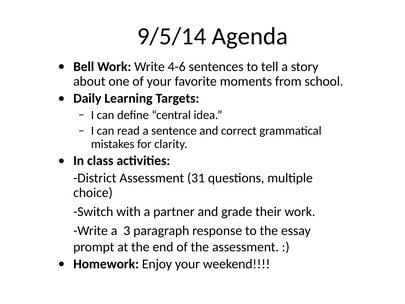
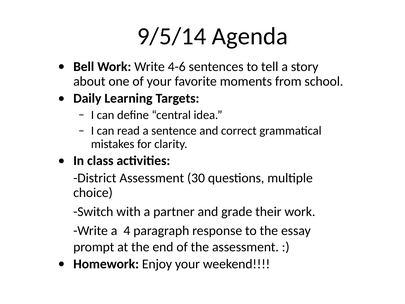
31: 31 -> 30
3: 3 -> 4
